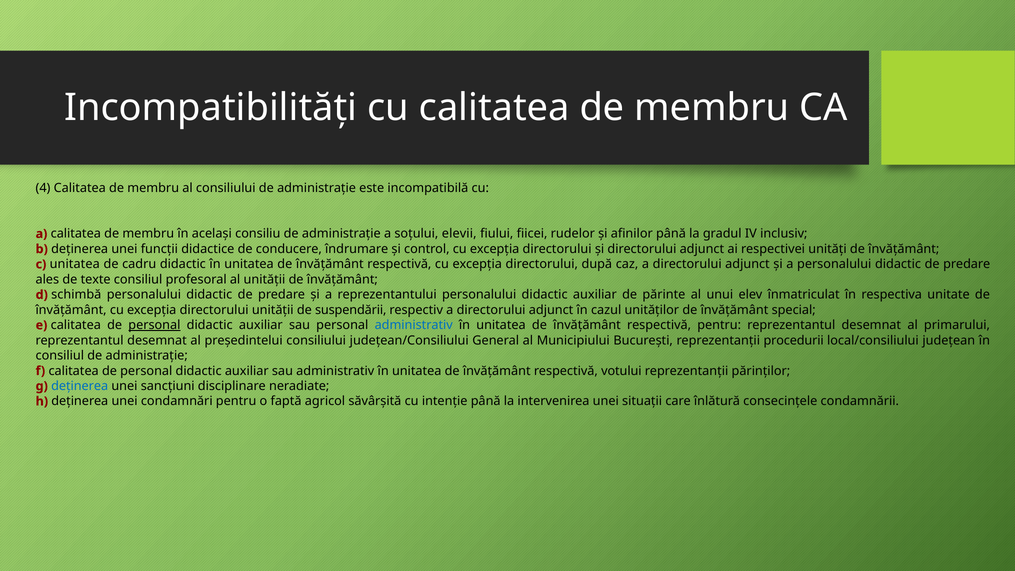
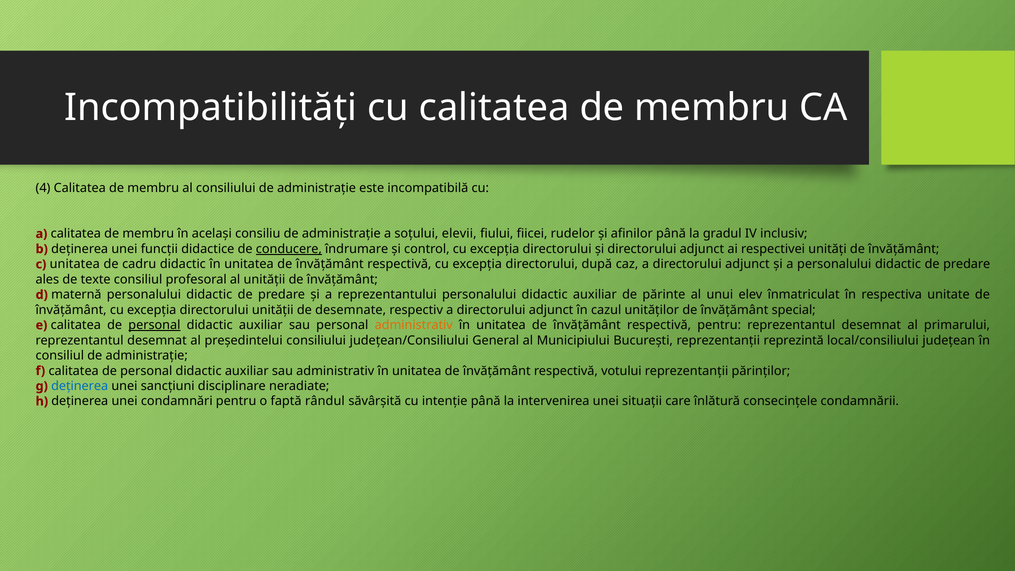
conducere underline: none -> present
schimbă: schimbă -> maternă
suspendării: suspendării -> desemnate
administrativ at (414, 325) colour: blue -> orange
procedurii: procedurii -> reprezintă
agricol: agricol -> rândul
